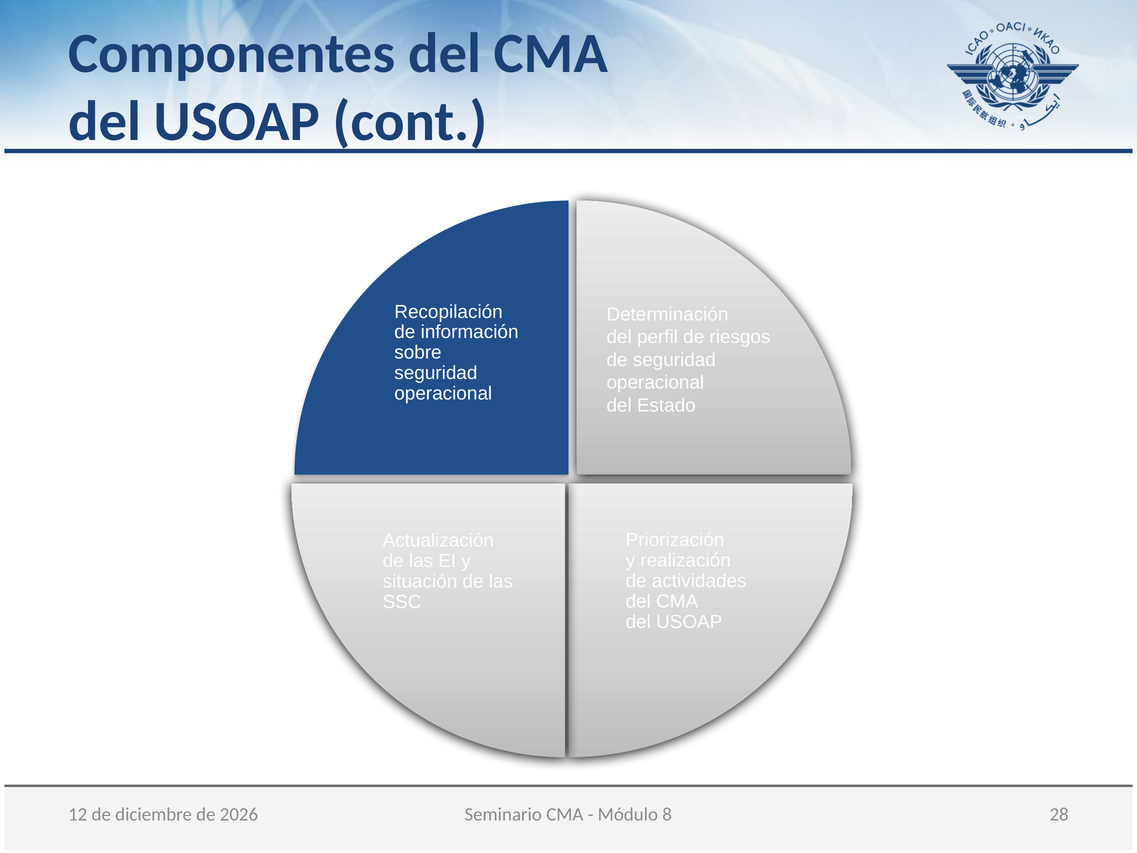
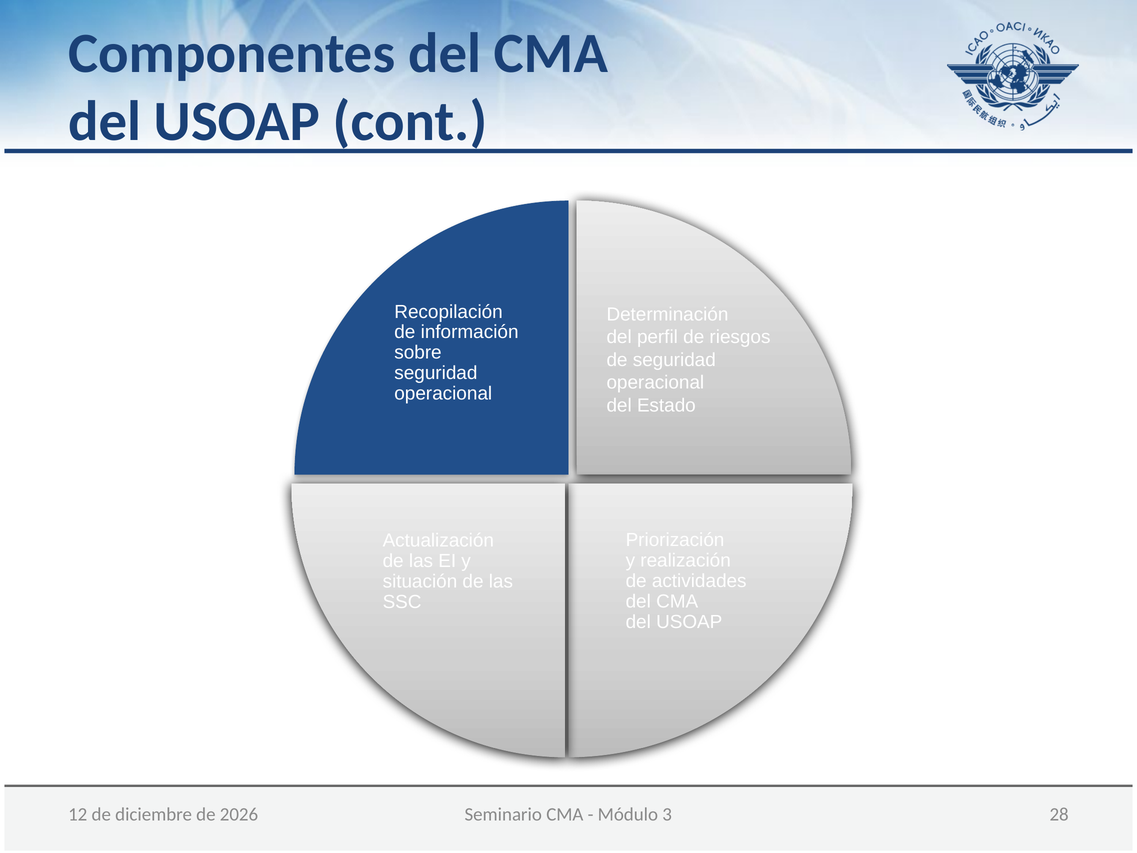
8: 8 -> 3
